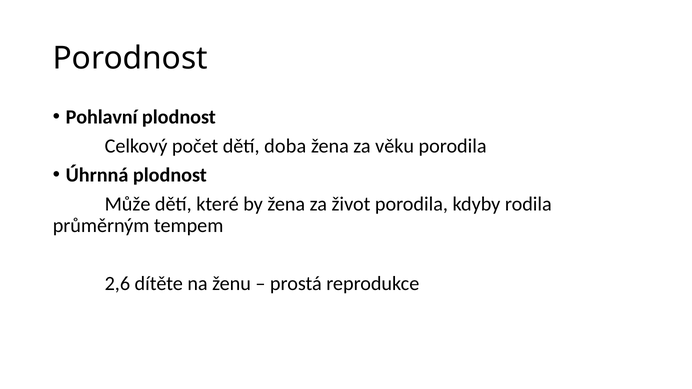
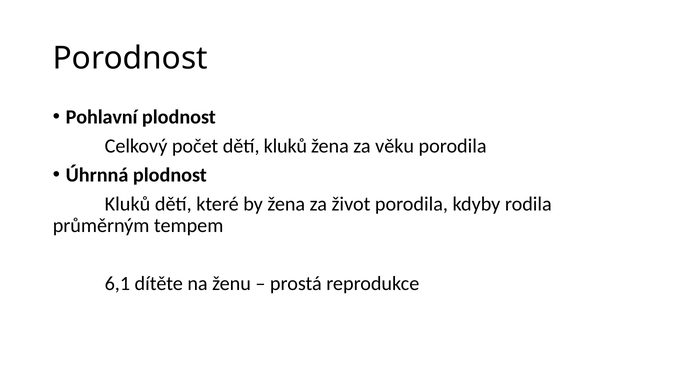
dětí doba: doba -> kluků
Může at (128, 204): Může -> Kluků
2,6: 2,6 -> 6,1
